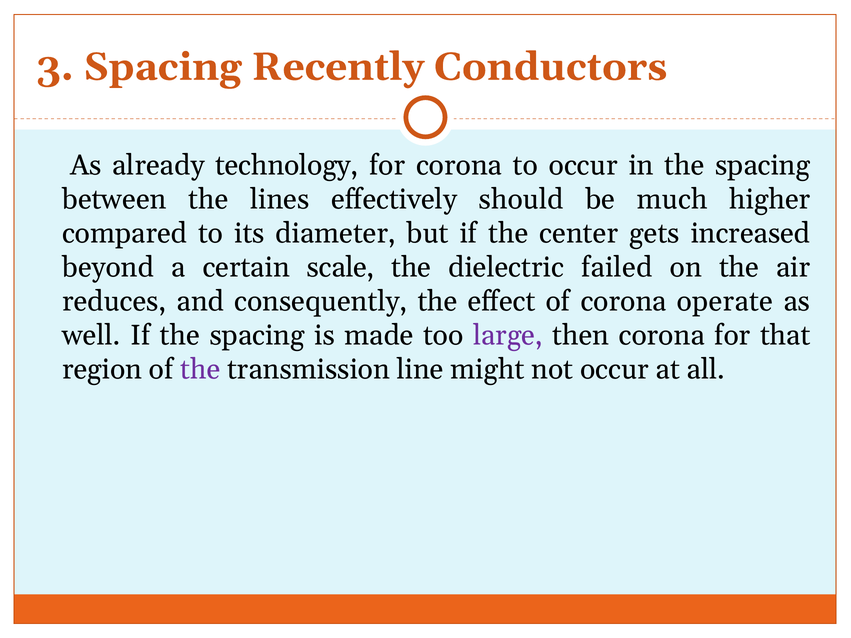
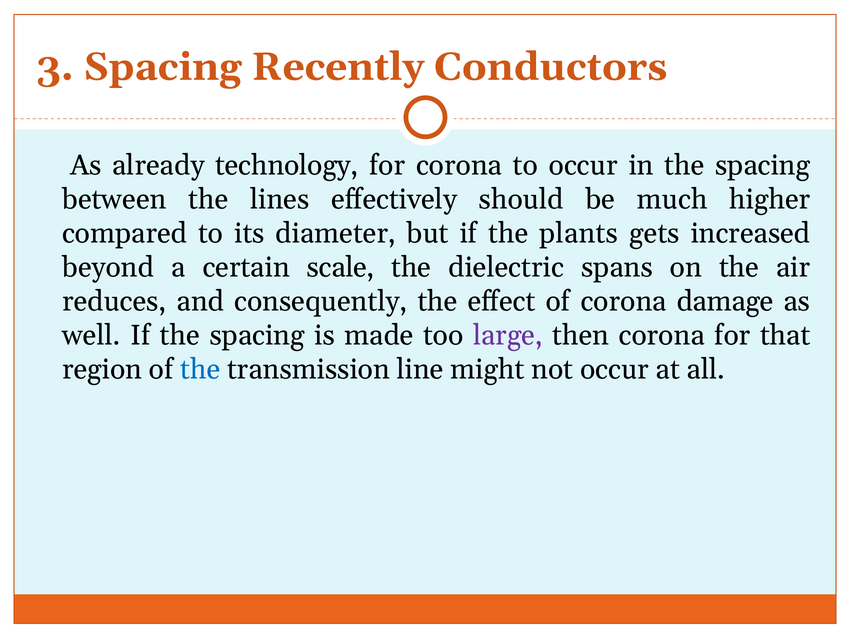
center: center -> plants
failed: failed -> spans
operate: operate -> damage
the at (200, 370) colour: purple -> blue
